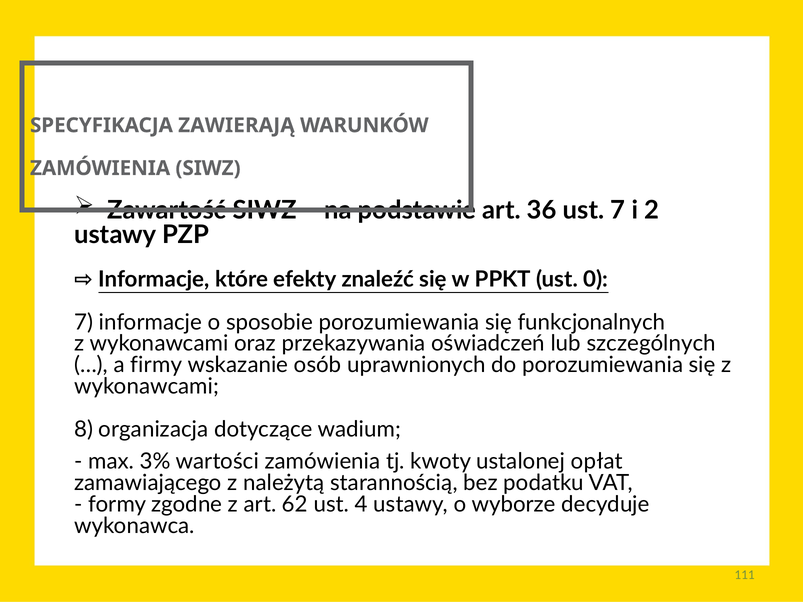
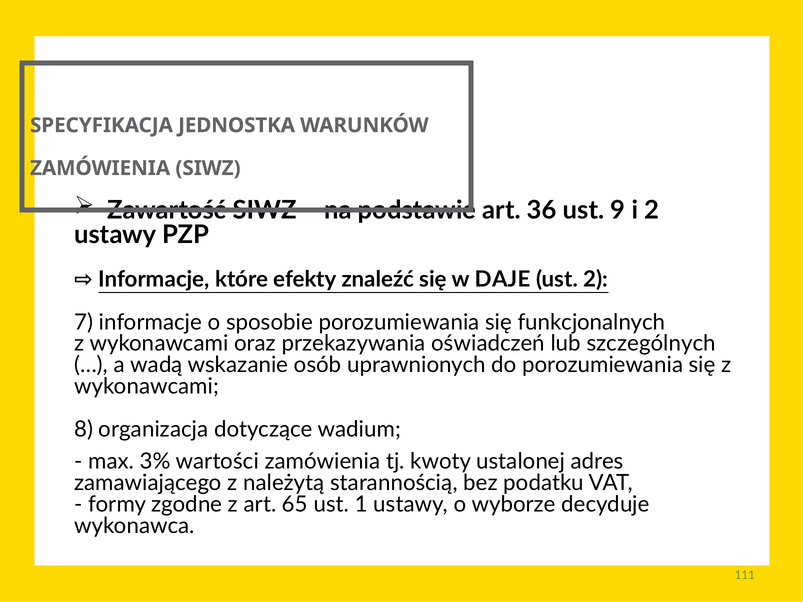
ZAWIERAJĄ: ZAWIERAJĄ -> JEDNOSTKA
ust 7: 7 -> 9
PPKT: PPKT -> DAJE
ust 0: 0 -> 2
firmy: firmy -> wadą
opłat: opłat -> adres
62: 62 -> 65
4: 4 -> 1
